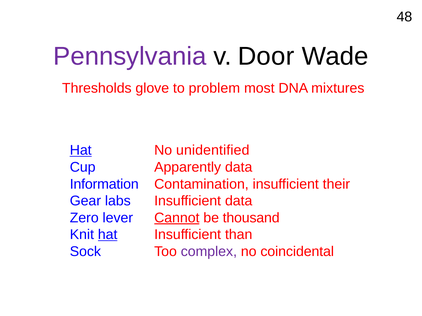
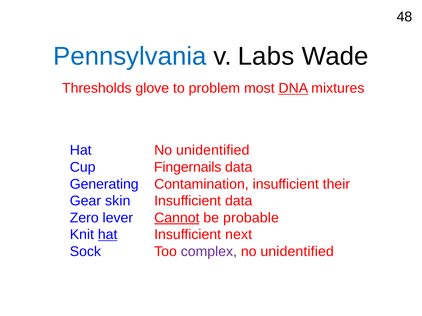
Pennsylvania colour: purple -> blue
Door: Door -> Labs
DNA underline: none -> present
Hat at (81, 151) underline: present -> none
Apparently: Apparently -> Fingernails
Information: Information -> Generating
labs: labs -> skin
thousand: thousand -> probable
than: than -> next
coincidental at (297, 252): coincidental -> unidentified
